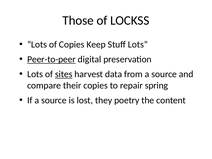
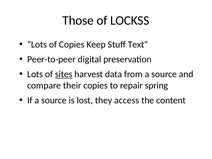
Stuff Lots: Lots -> Text
Peer-to-peer underline: present -> none
poetry: poetry -> access
